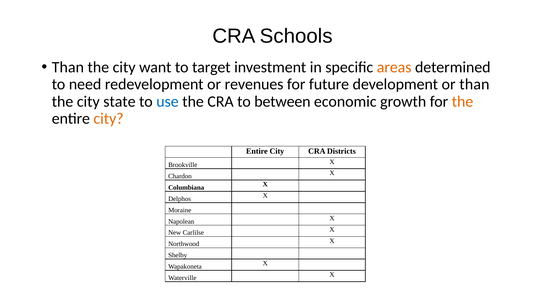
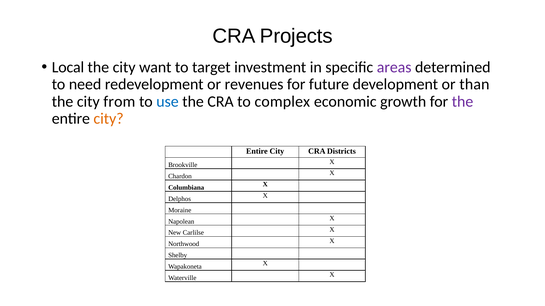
Schools: Schools -> Projects
Than at (68, 67): Than -> Local
areas colour: orange -> purple
state: state -> from
between: between -> complex
the at (463, 102) colour: orange -> purple
